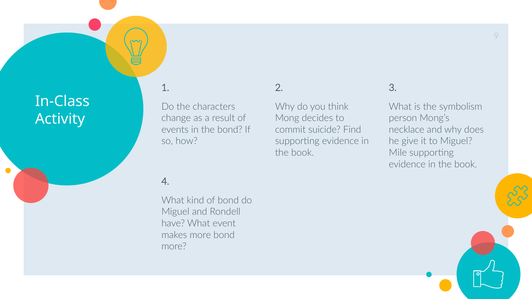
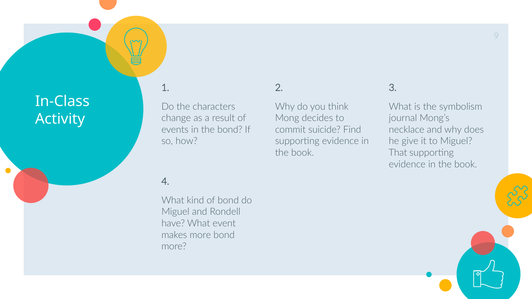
person: person -> journal
Mile: Mile -> That
